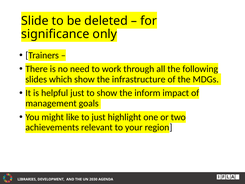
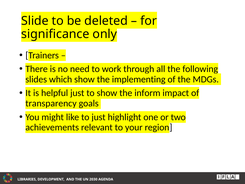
infrastructure: infrastructure -> implementing
management: management -> transparency
